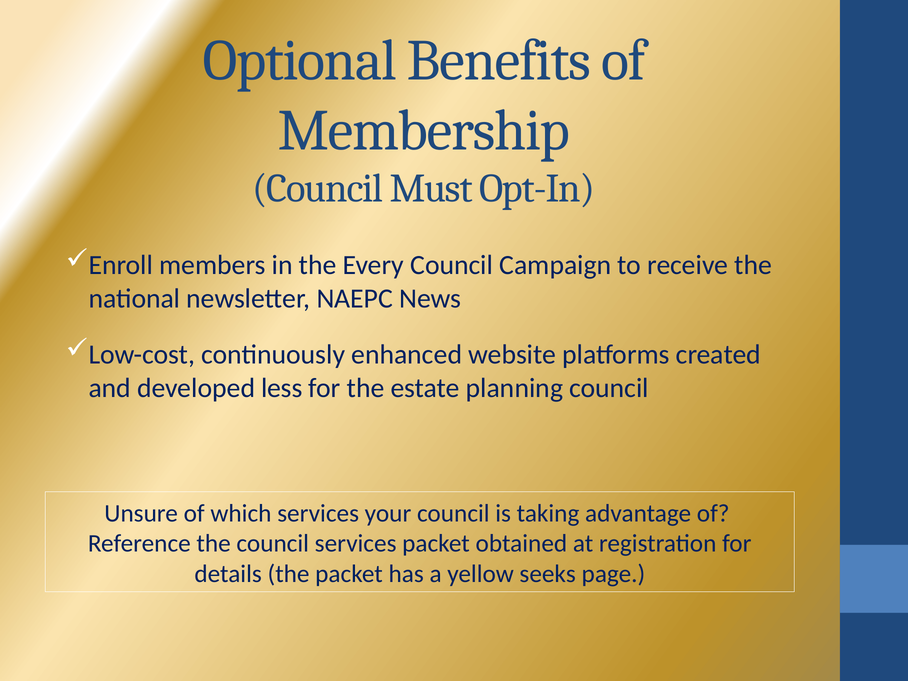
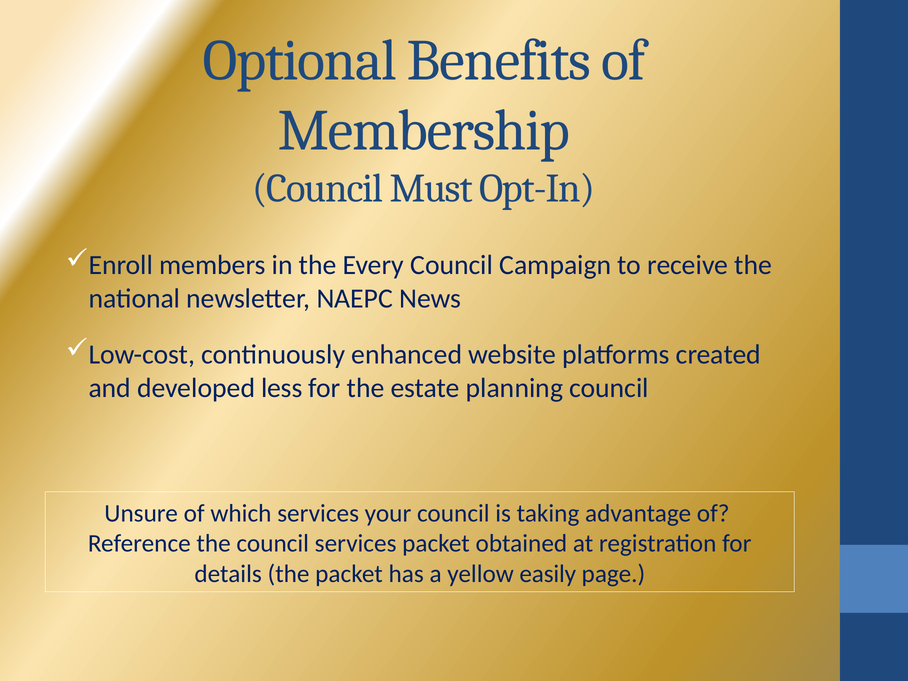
seeks: seeks -> easily
